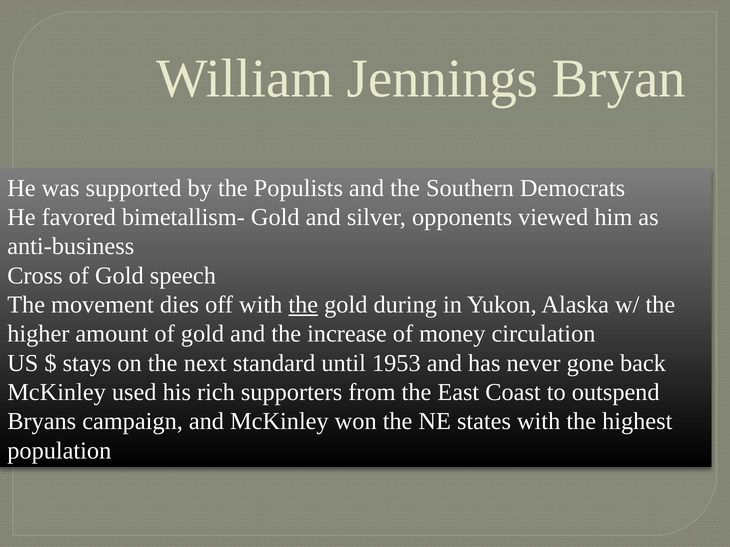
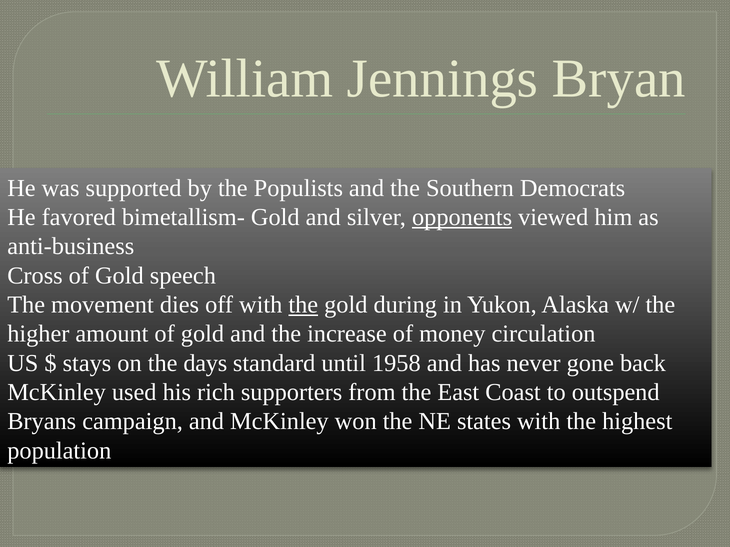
opponents underline: none -> present
next: next -> days
1953: 1953 -> 1958
